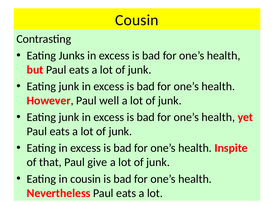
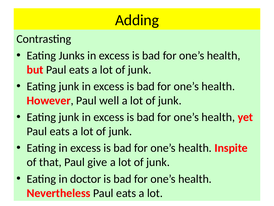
Cousin at (137, 20): Cousin -> Adding
in cousin: cousin -> doctor
